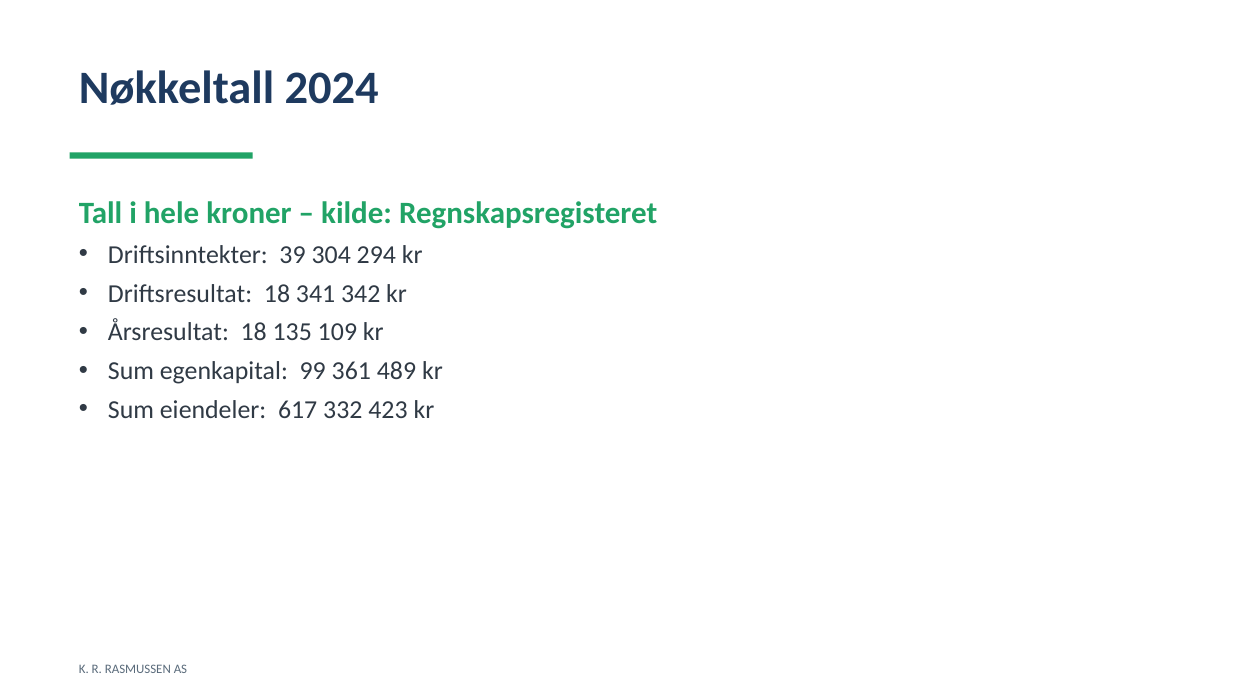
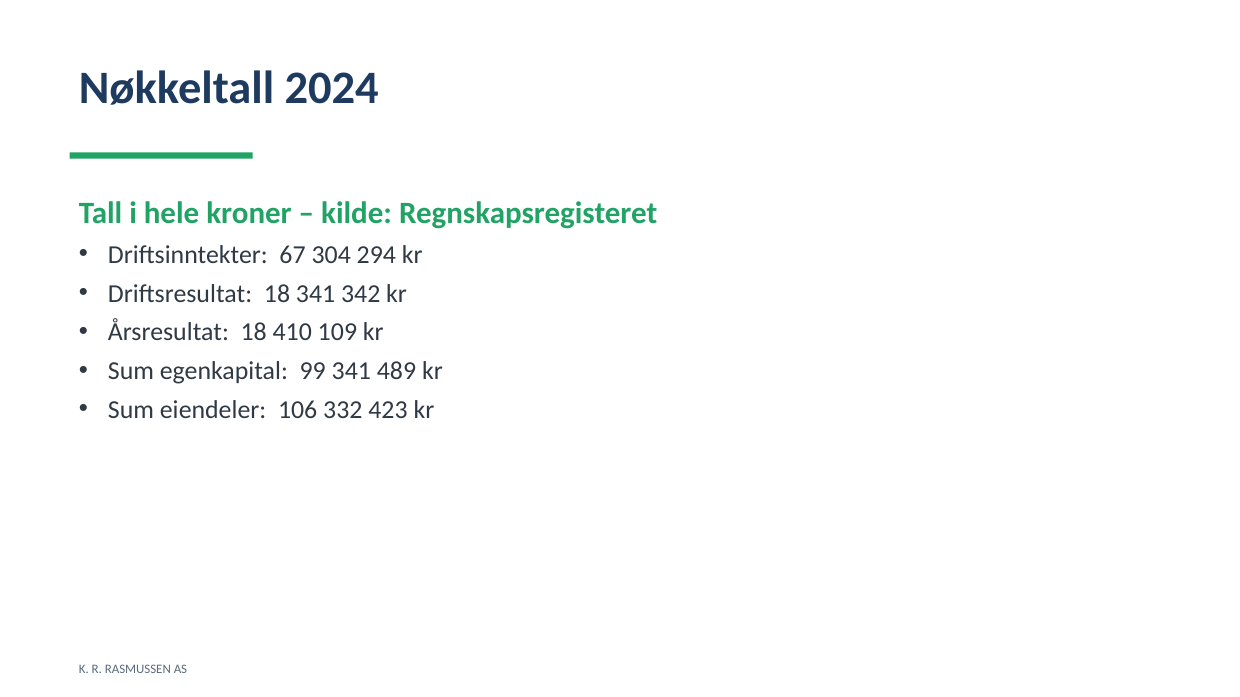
39: 39 -> 67
135: 135 -> 410
99 361: 361 -> 341
617: 617 -> 106
